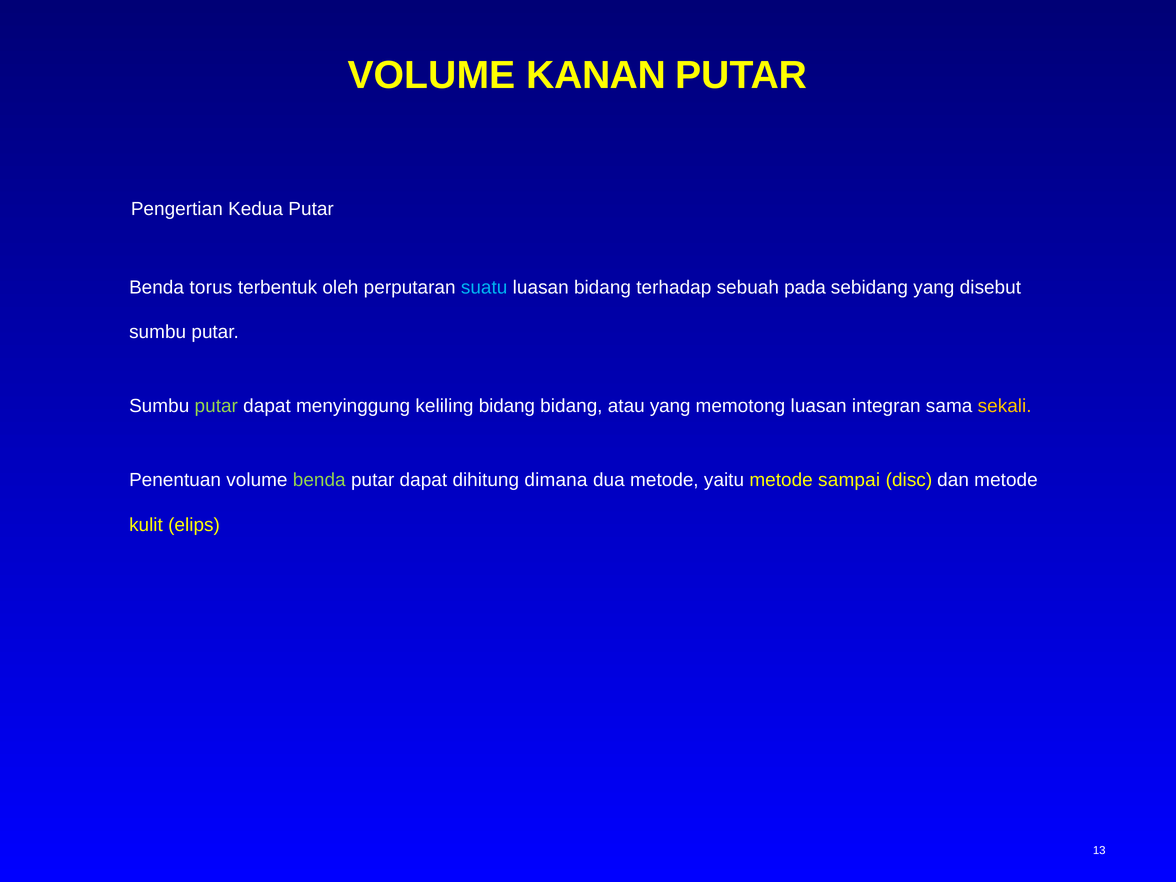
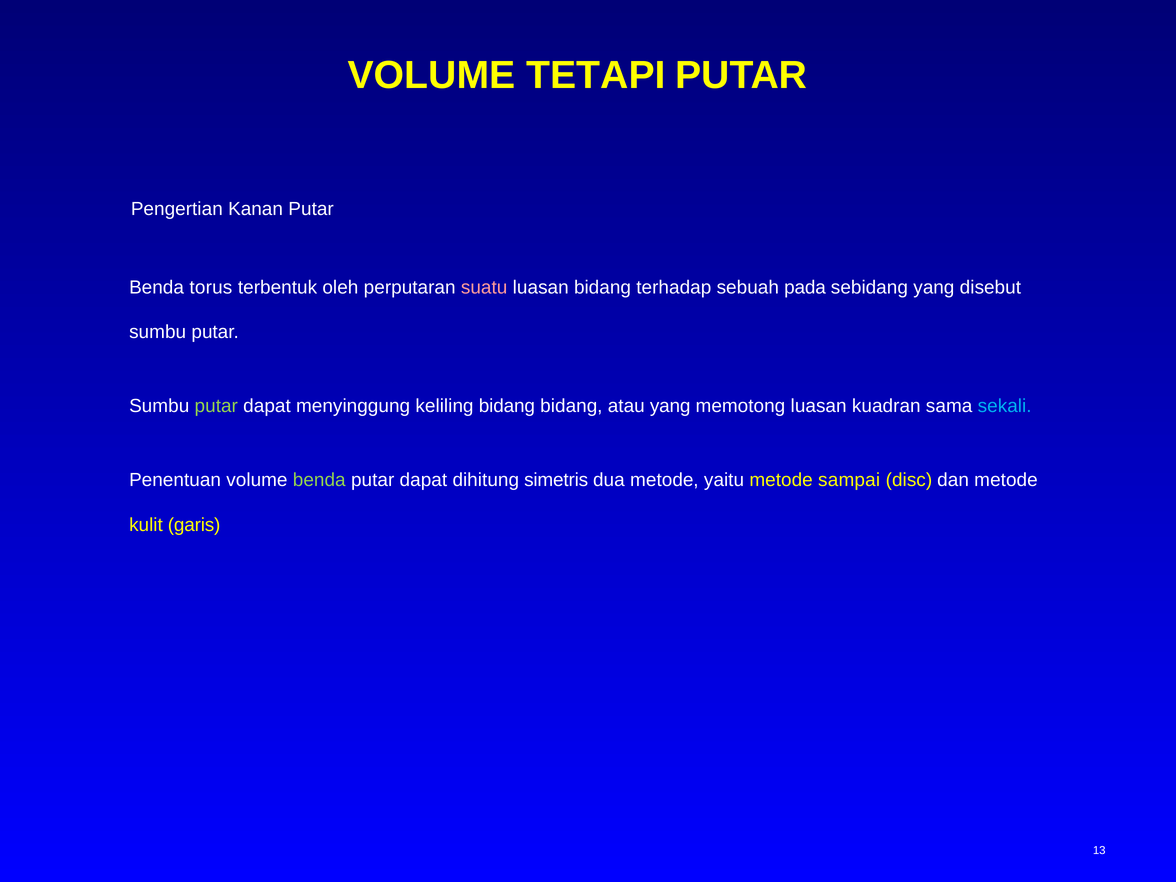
KANAN: KANAN -> TETAPI
Kedua: Kedua -> Kanan
suatu colour: light blue -> pink
integran: integran -> kuadran
sekali colour: yellow -> light blue
dimana: dimana -> simetris
elips: elips -> garis
